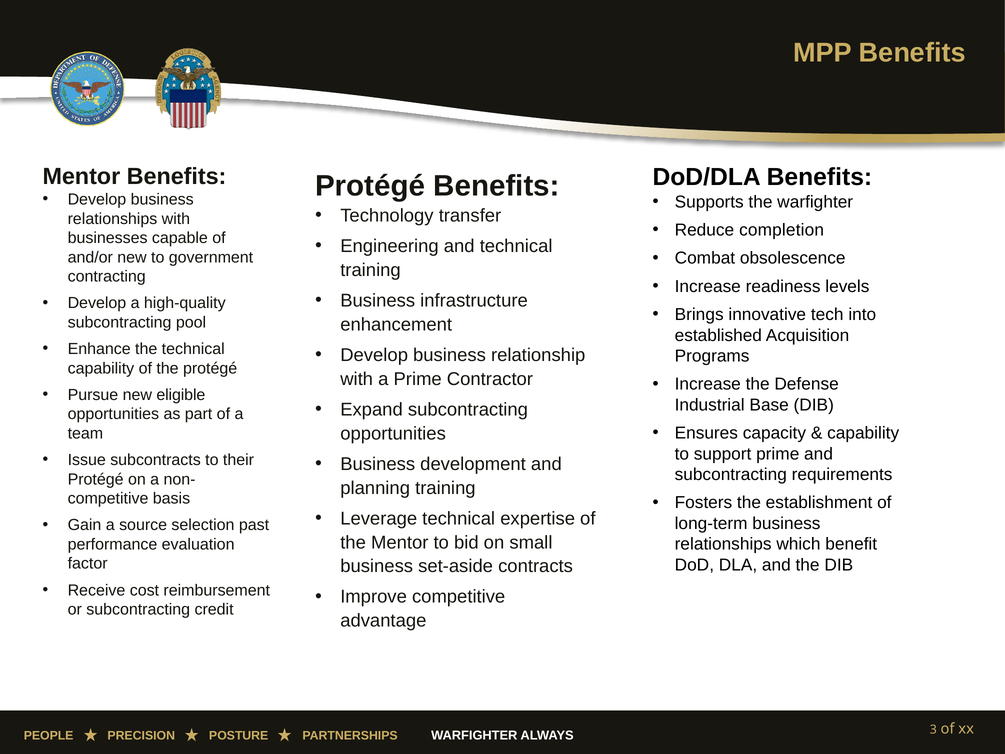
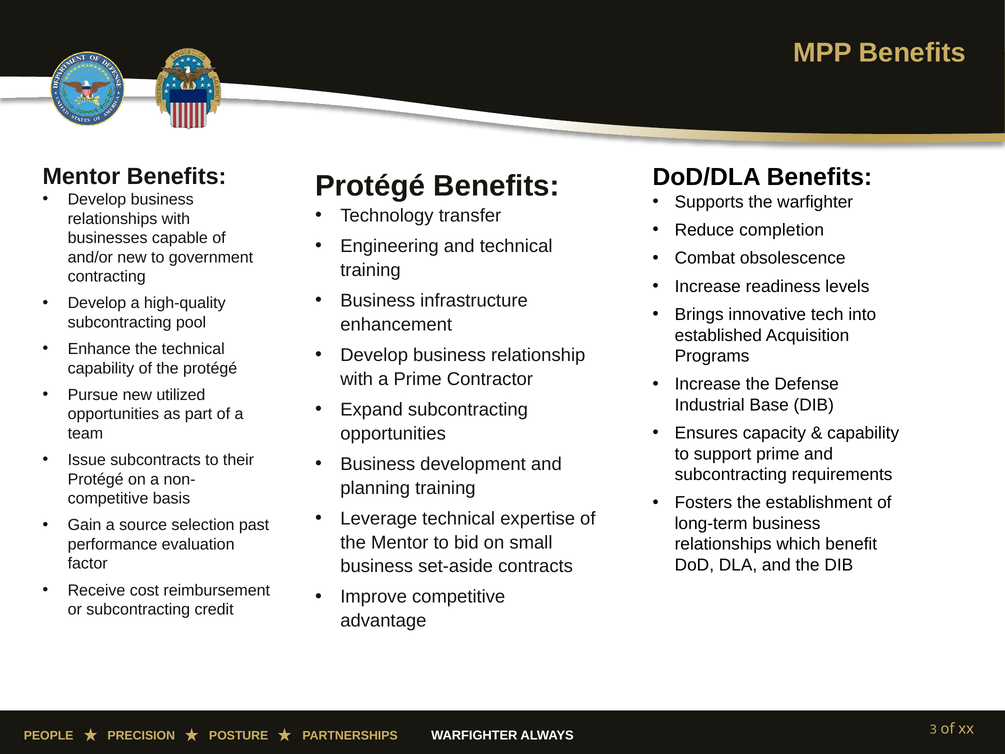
eligible: eligible -> utilized
